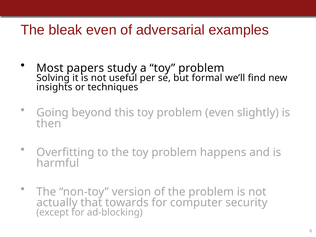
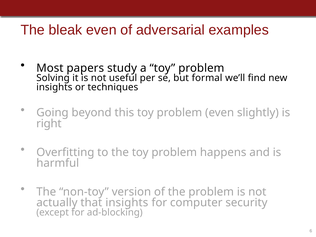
then: then -> right
that towards: towards -> insights
